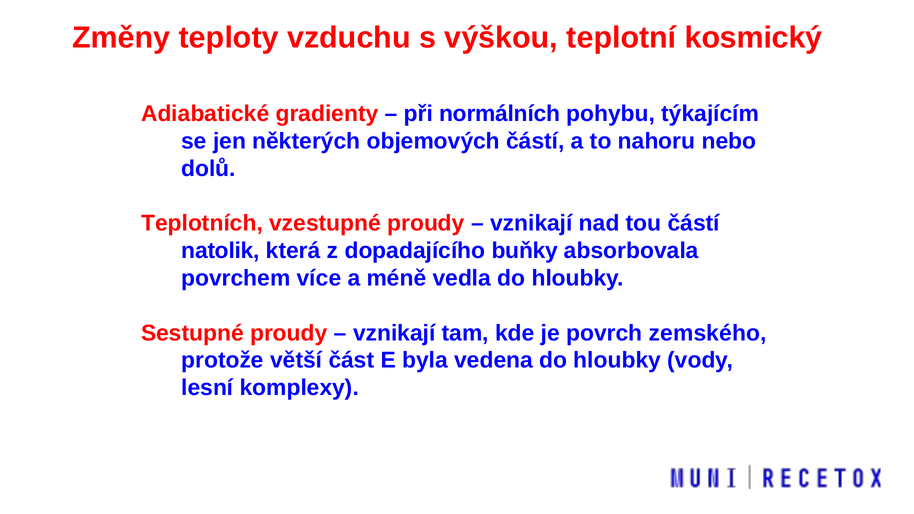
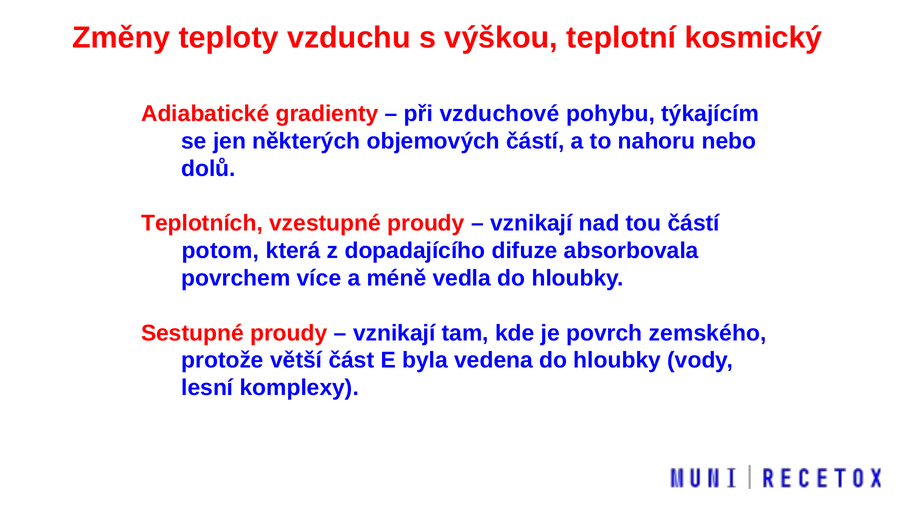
normálních: normálních -> vzduchové
natolik: natolik -> potom
buňky: buňky -> difuze
